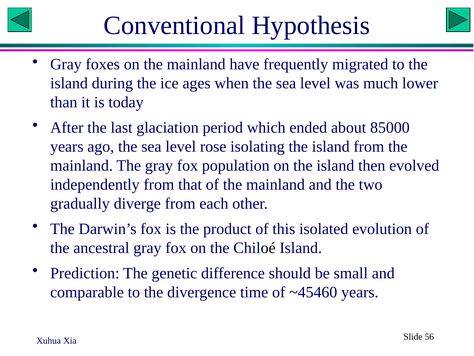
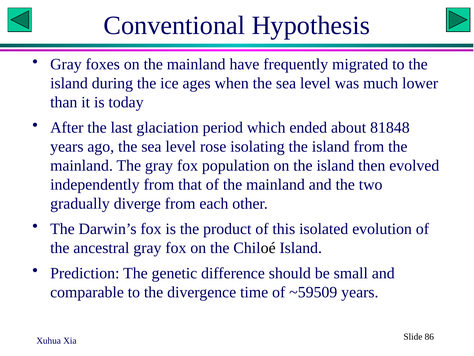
85000: 85000 -> 81848
~45460: ~45460 -> ~59509
56: 56 -> 86
